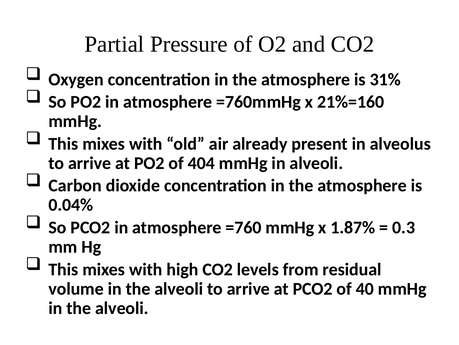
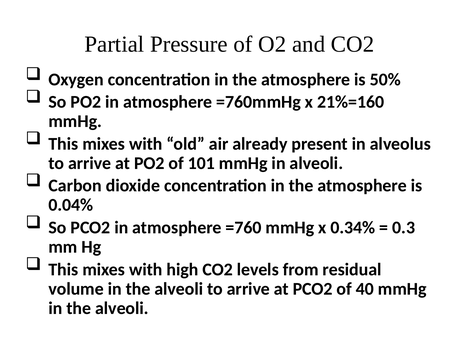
31%: 31% -> 50%
404: 404 -> 101
1.87%: 1.87% -> 0.34%
